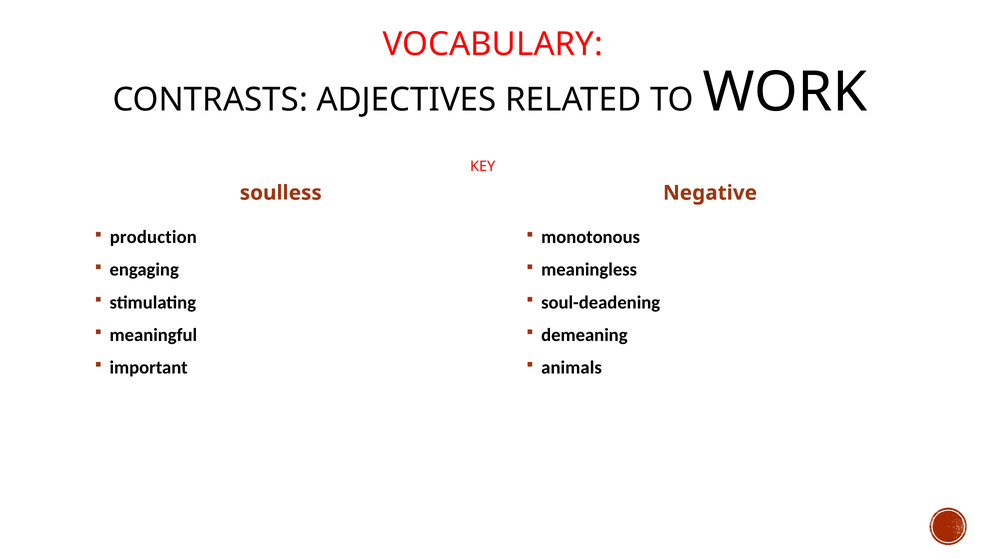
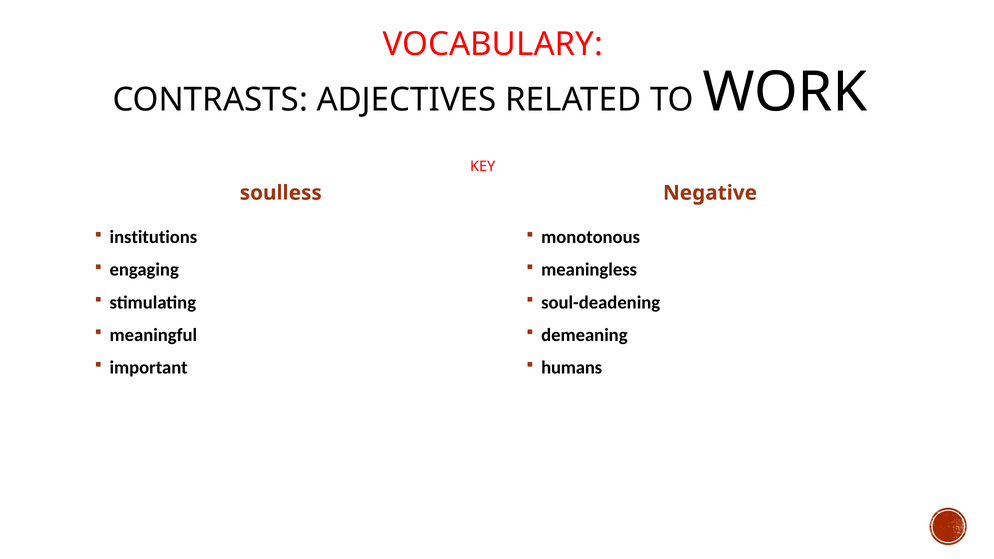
production: production -> institutions
animals: animals -> humans
